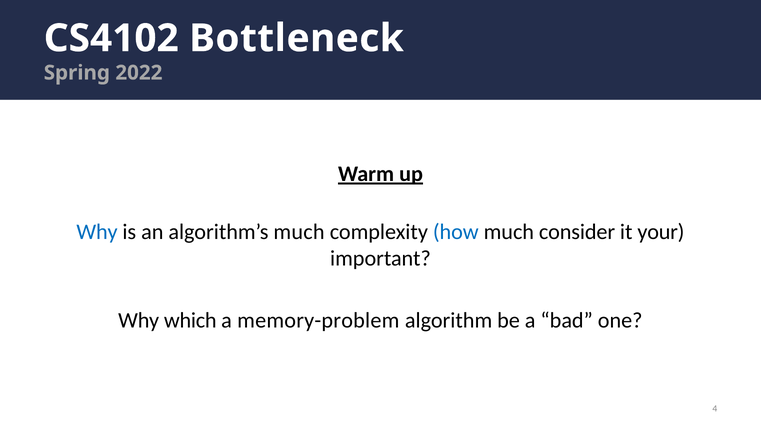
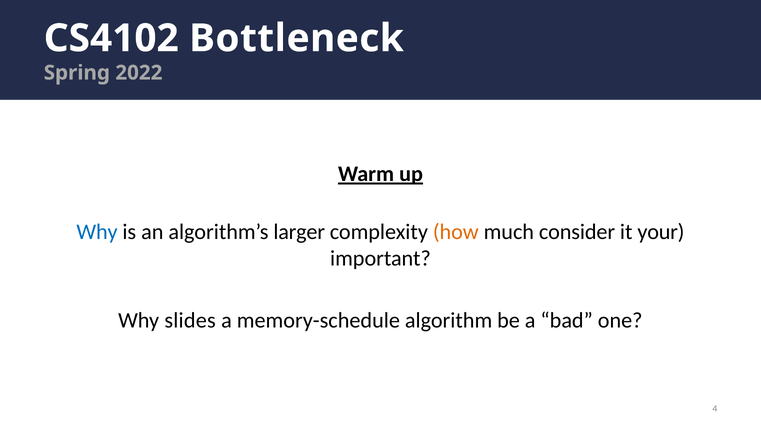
algorithm’s much: much -> larger
how colour: blue -> orange
which: which -> slides
memory-problem: memory-problem -> memory-schedule
